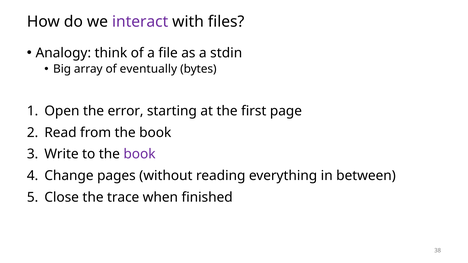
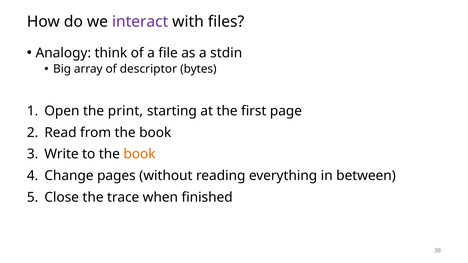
eventually: eventually -> descriptor
error: error -> print
book at (140, 154) colour: purple -> orange
